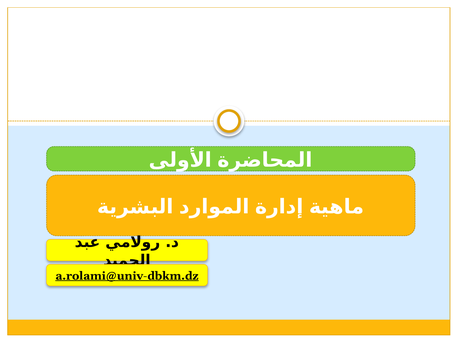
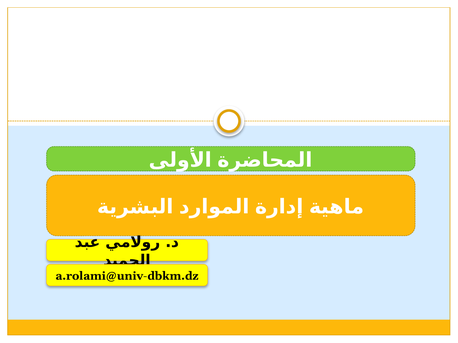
a.rolami@univ-dbkm.dz underline: present -> none
